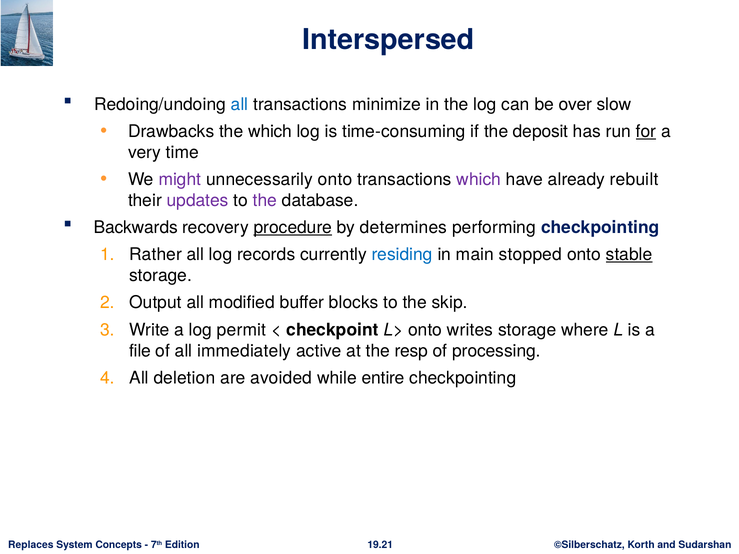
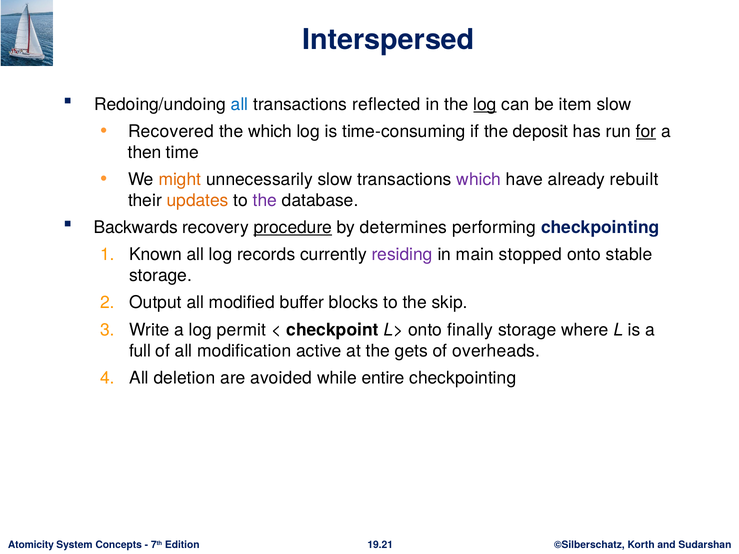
minimize: minimize -> reflected
log at (485, 104) underline: none -> present
over: over -> item
Drawbacks: Drawbacks -> Recovered
very: very -> then
might colour: purple -> orange
unnecessarily onto: onto -> slow
updates colour: purple -> orange
Rather: Rather -> Known
residing colour: blue -> purple
stable underline: present -> none
writes: writes -> finally
file: file -> full
immediately: immediately -> modification
resp: resp -> gets
processing: processing -> overheads
Replaces: Replaces -> Atomicity
